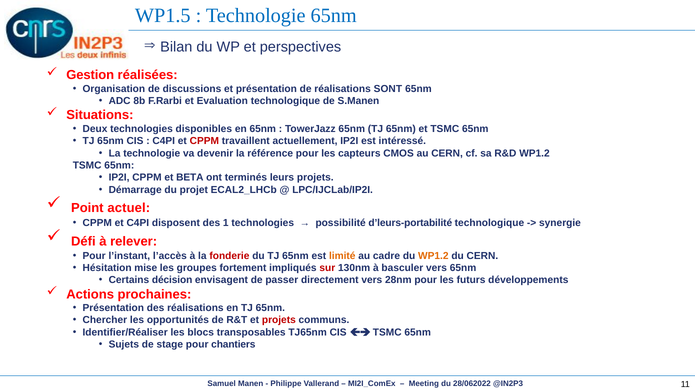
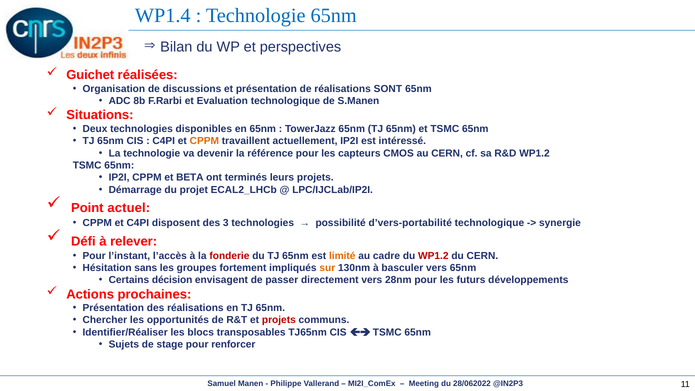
WP1.5: WP1.5 -> WP1.4
Gestion: Gestion -> Guichet
CPPM at (204, 141) colour: red -> orange
1: 1 -> 3
d’leurs-portabilité: d’leurs-portabilité -> d’vers-portabilité
WP1.2 at (433, 256) colour: orange -> red
mise: mise -> sans
sur colour: red -> orange
chantiers: chantiers -> renforcer
